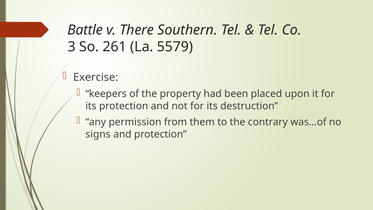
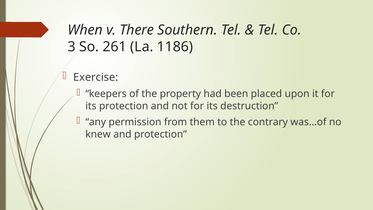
Battle: Battle -> When
5579: 5579 -> 1186
signs: signs -> knew
